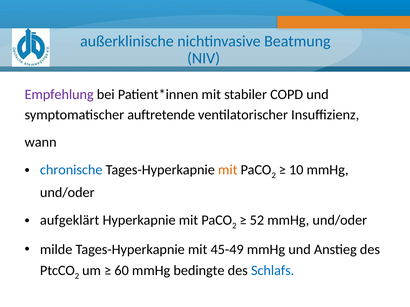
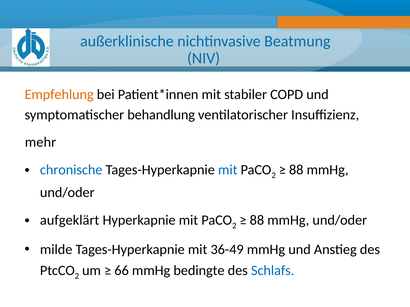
Empfehlung colour: purple -> orange
auftretende: auftretende -> behandlung
wann: wann -> mehr
mit at (228, 170) colour: orange -> blue
10 at (296, 170): 10 -> 88
52 at (257, 220): 52 -> 88
45-49: 45-49 -> 36-49
60: 60 -> 66
